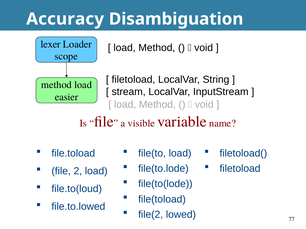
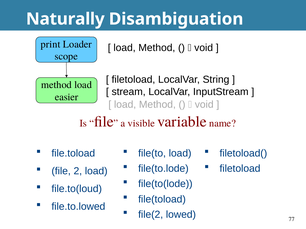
Accuracy: Accuracy -> Naturally
lexer: lexer -> print
